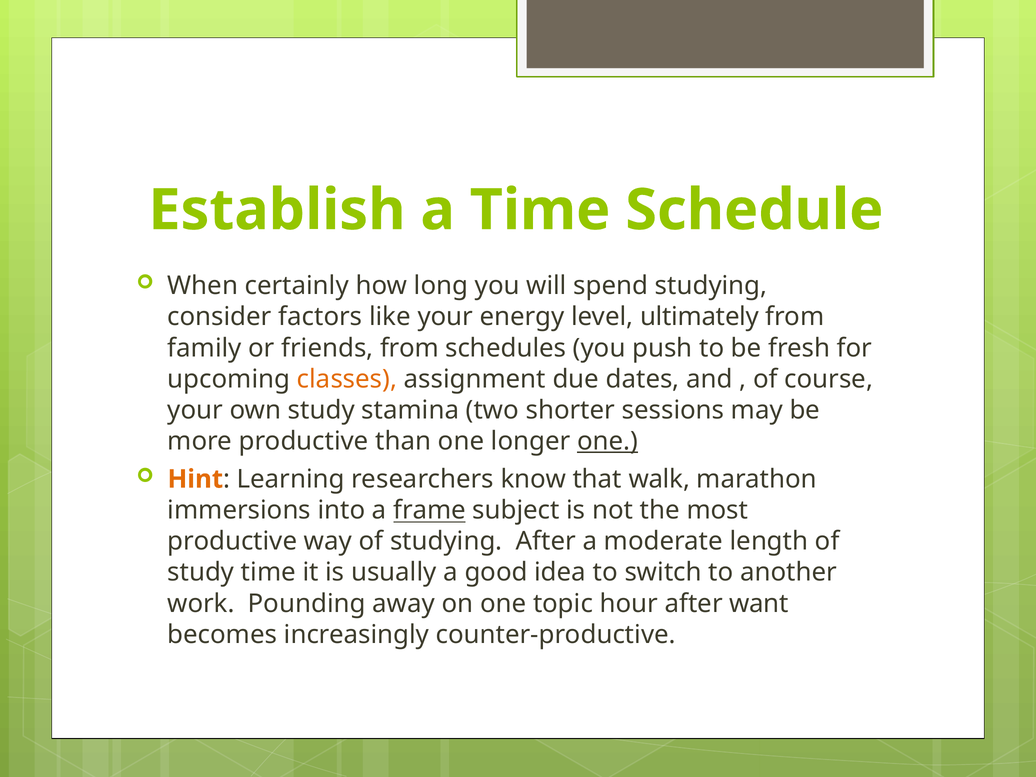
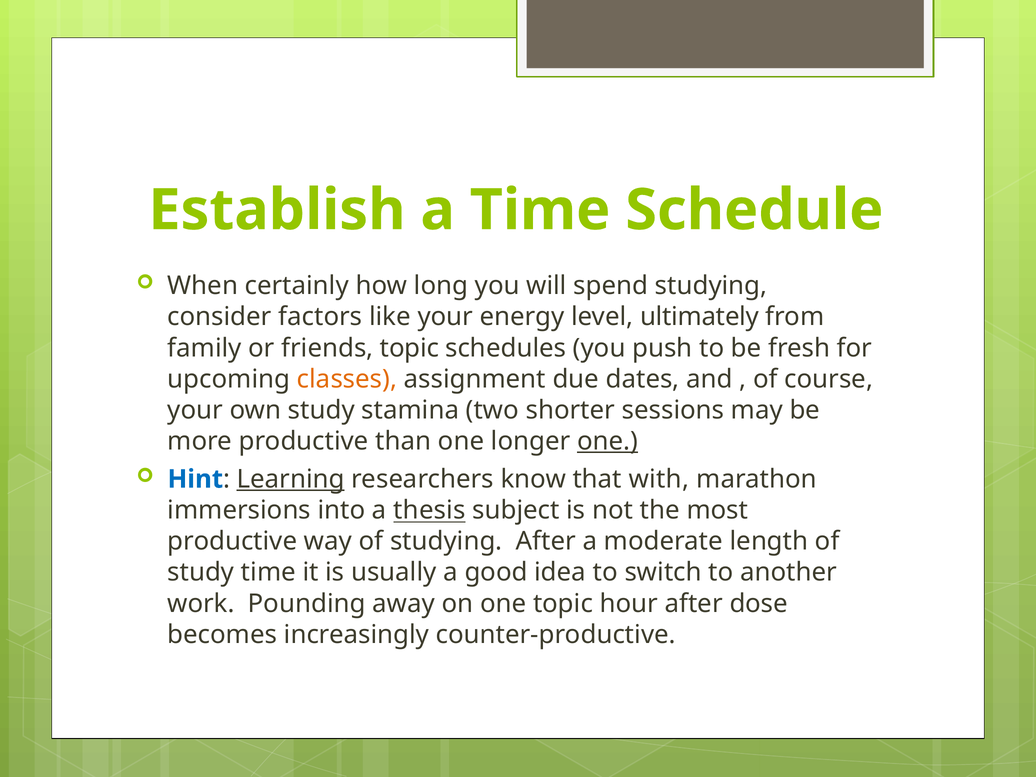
friends from: from -> topic
Hint colour: orange -> blue
Learning underline: none -> present
walk: walk -> with
frame: frame -> thesis
want: want -> dose
